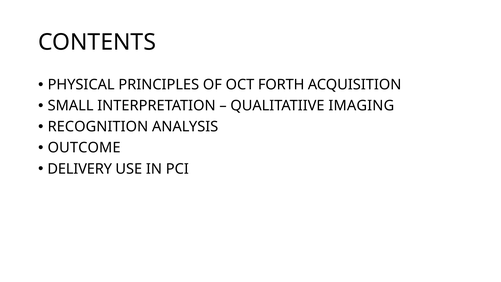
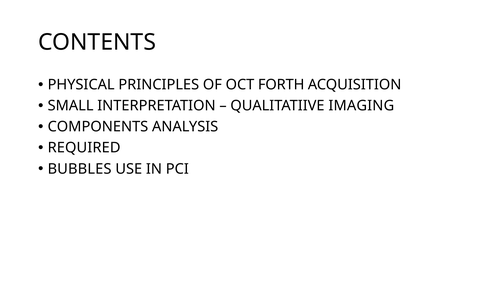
RECOGNITION: RECOGNITION -> COMPONENTS
OUTCOME: OUTCOME -> REQUIRED
DELIVERY: DELIVERY -> BUBBLES
